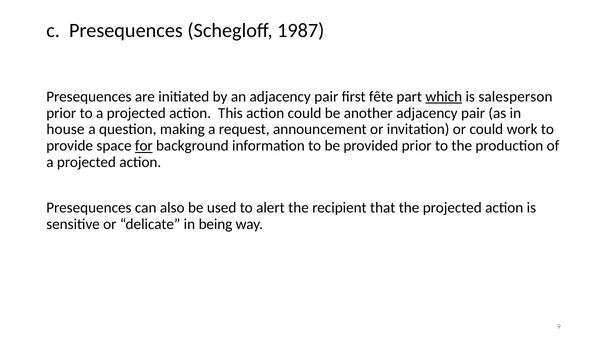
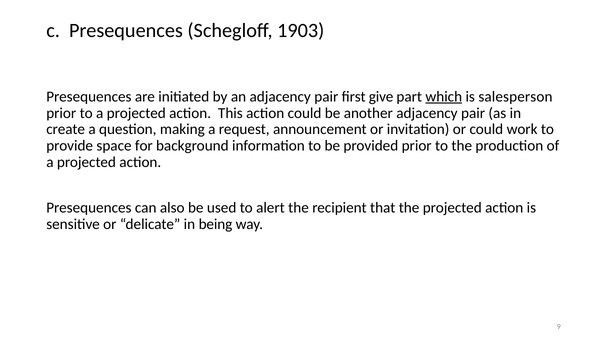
1987: 1987 -> 1903
fête: fête -> give
house: house -> create
for underline: present -> none
